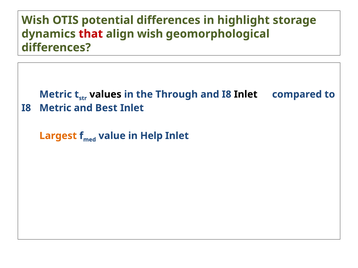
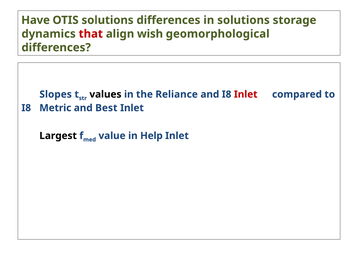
Wish at (35, 20): Wish -> Have
OTIS potential: potential -> solutions
in highlight: highlight -> solutions
Metric at (56, 95): Metric -> Slopes
Through: Through -> Reliance
Inlet at (246, 95) colour: black -> red
Largest colour: orange -> black
